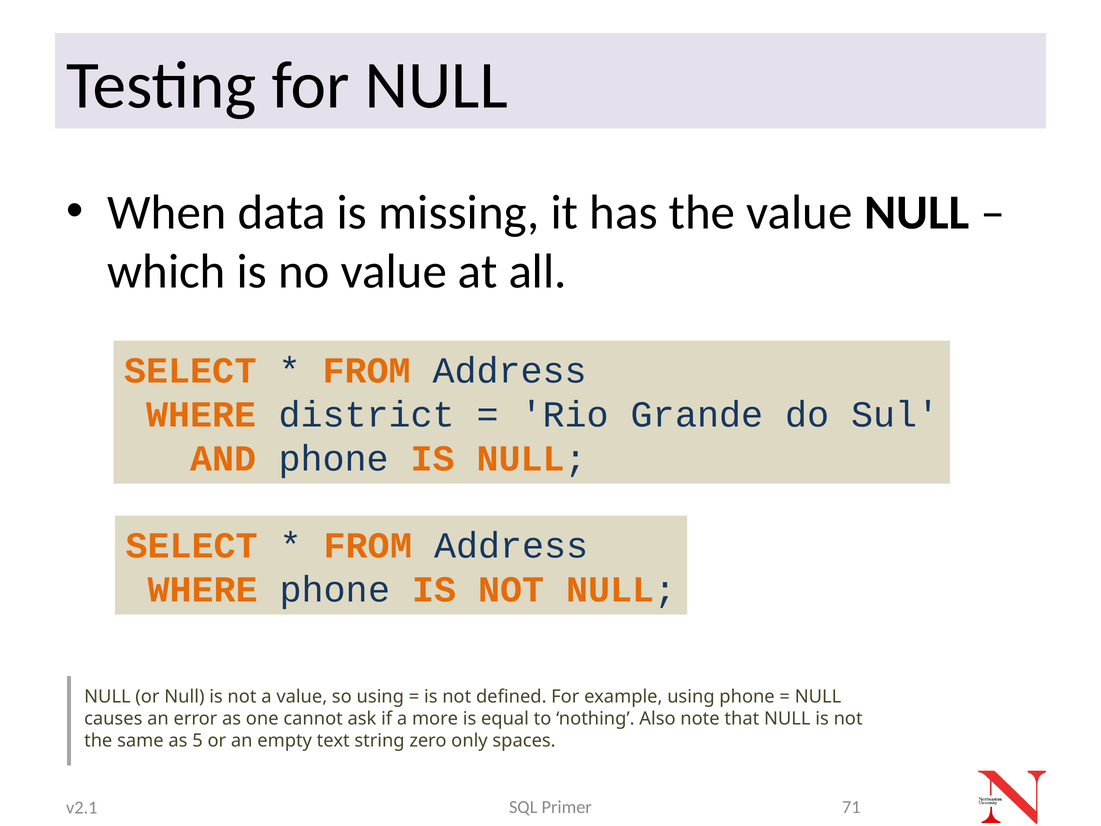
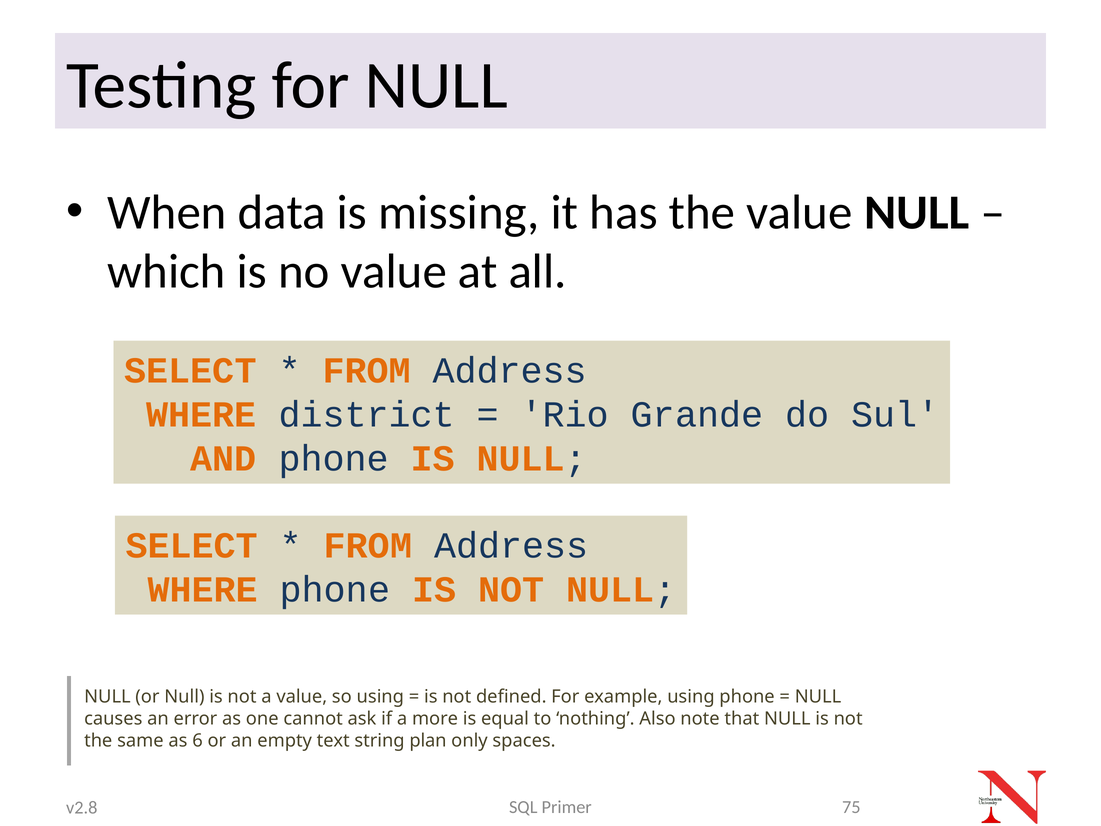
5: 5 -> 6
zero: zero -> plan
71: 71 -> 75
v2.1: v2.1 -> v2.8
